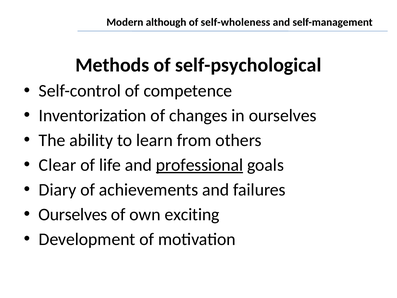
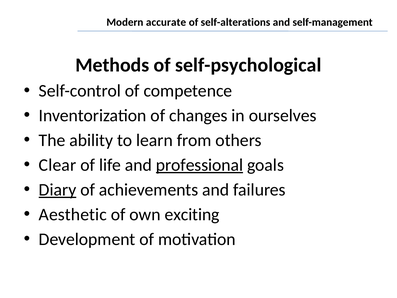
although: although -> accurate
self-wholeness: self-wholeness -> self-alterations
Diary underline: none -> present
Ourselves at (73, 214): Ourselves -> Aesthetic
